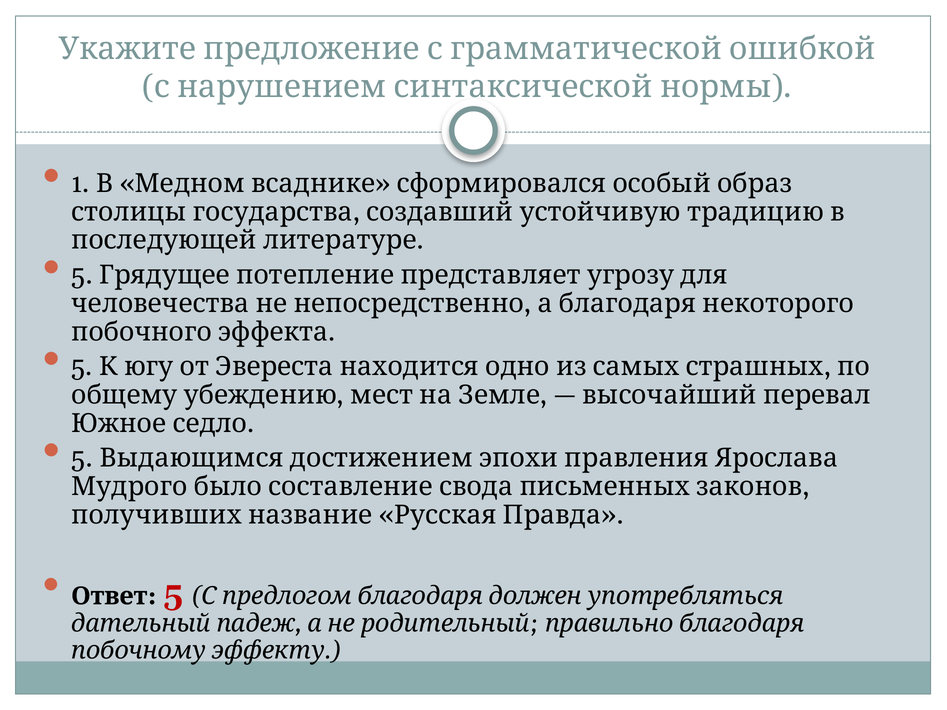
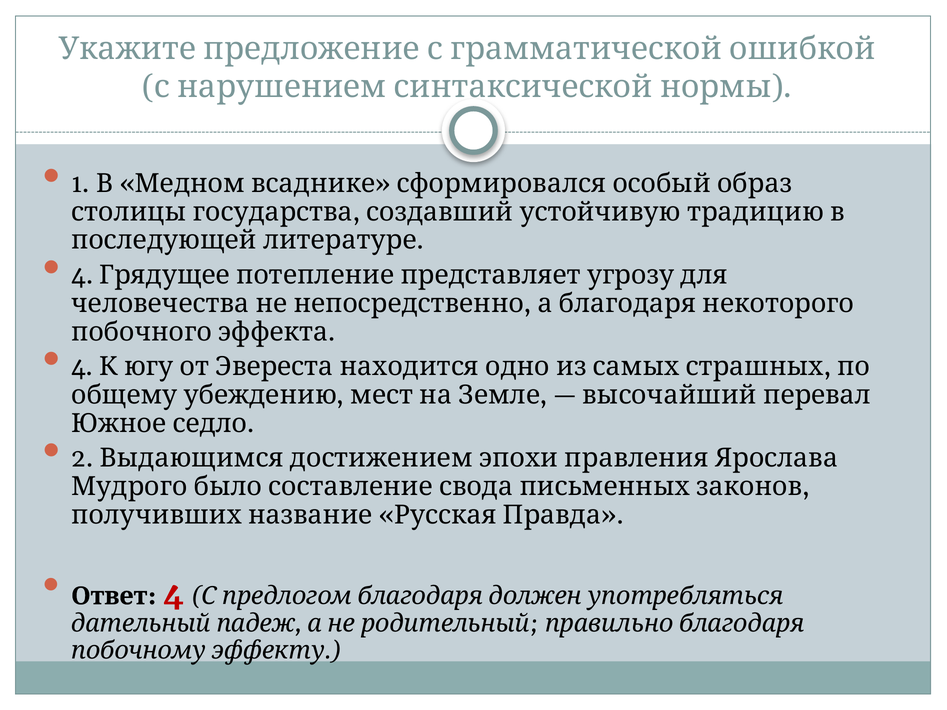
5 at (82, 275): 5 -> 4
5 at (82, 367): 5 -> 4
5 at (82, 458): 5 -> 2
Ответ 5: 5 -> 4
